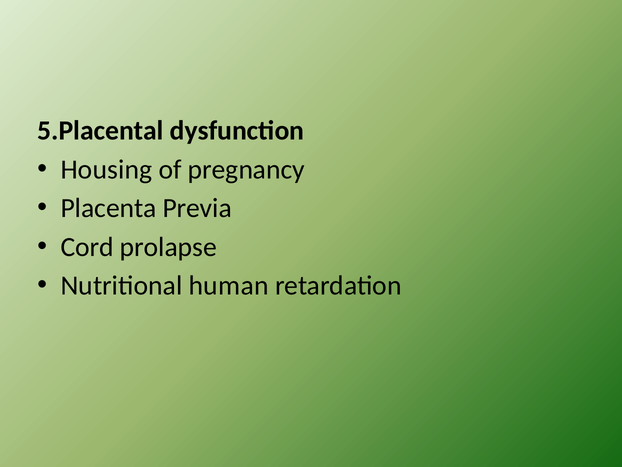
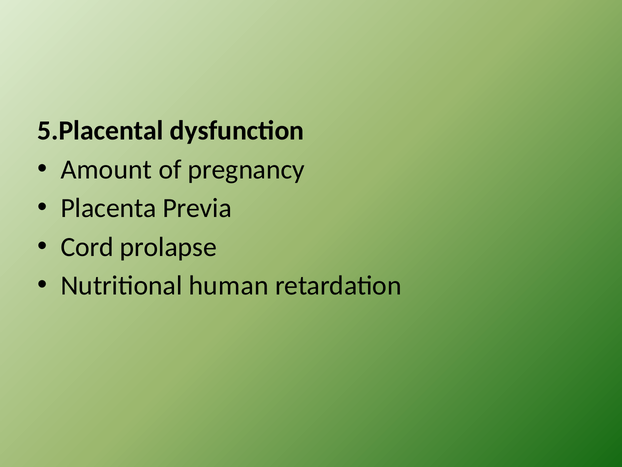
Housing: Housing -> Amount
